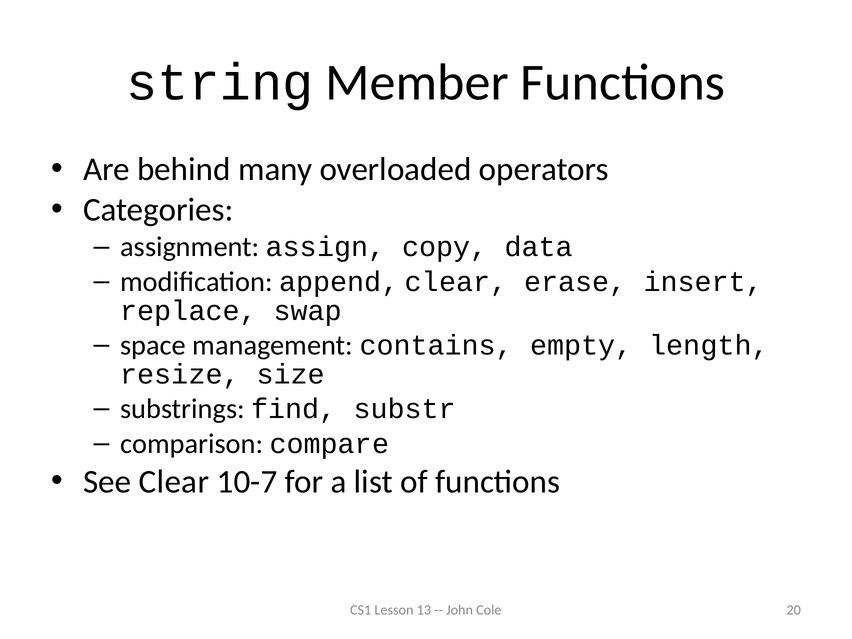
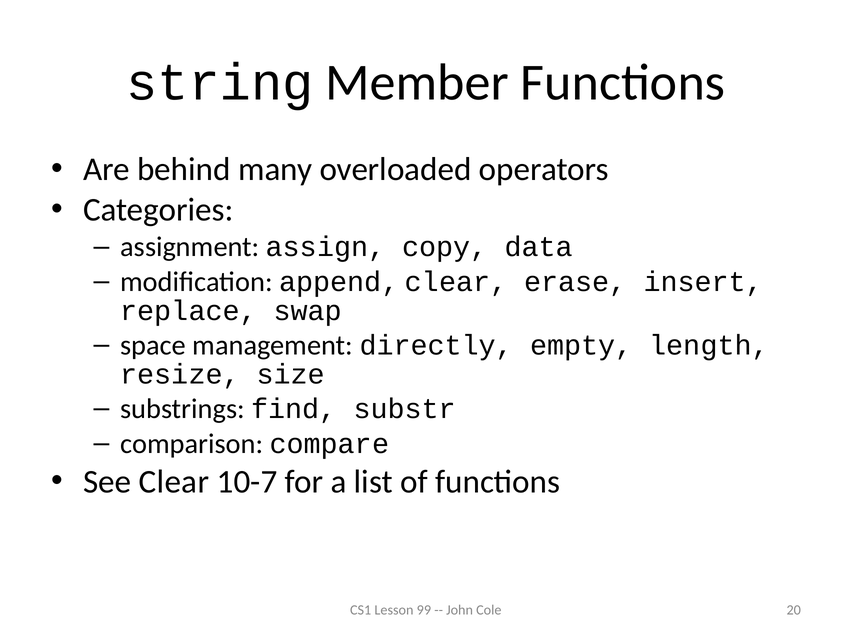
contains: contains -> directly
13: 13 -> 99
